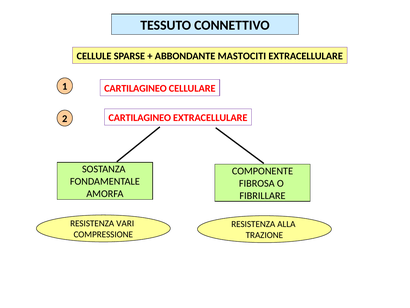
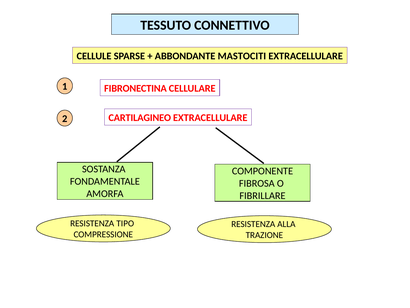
1 CARTILAGINEO: CARTILAGINEO -> FIBRONECTINA
VARI: VARI -> TIPO
